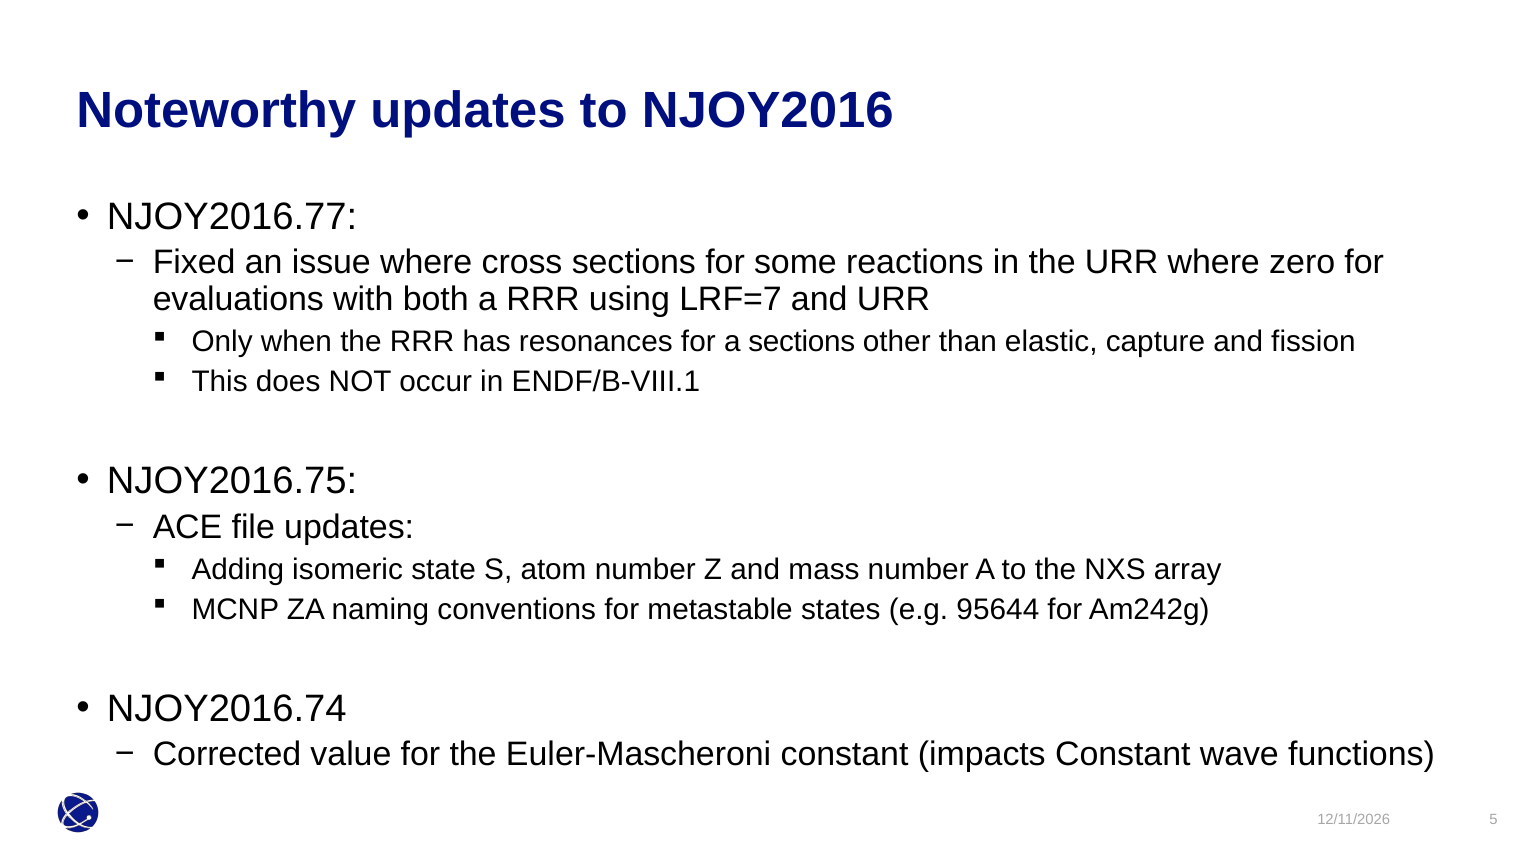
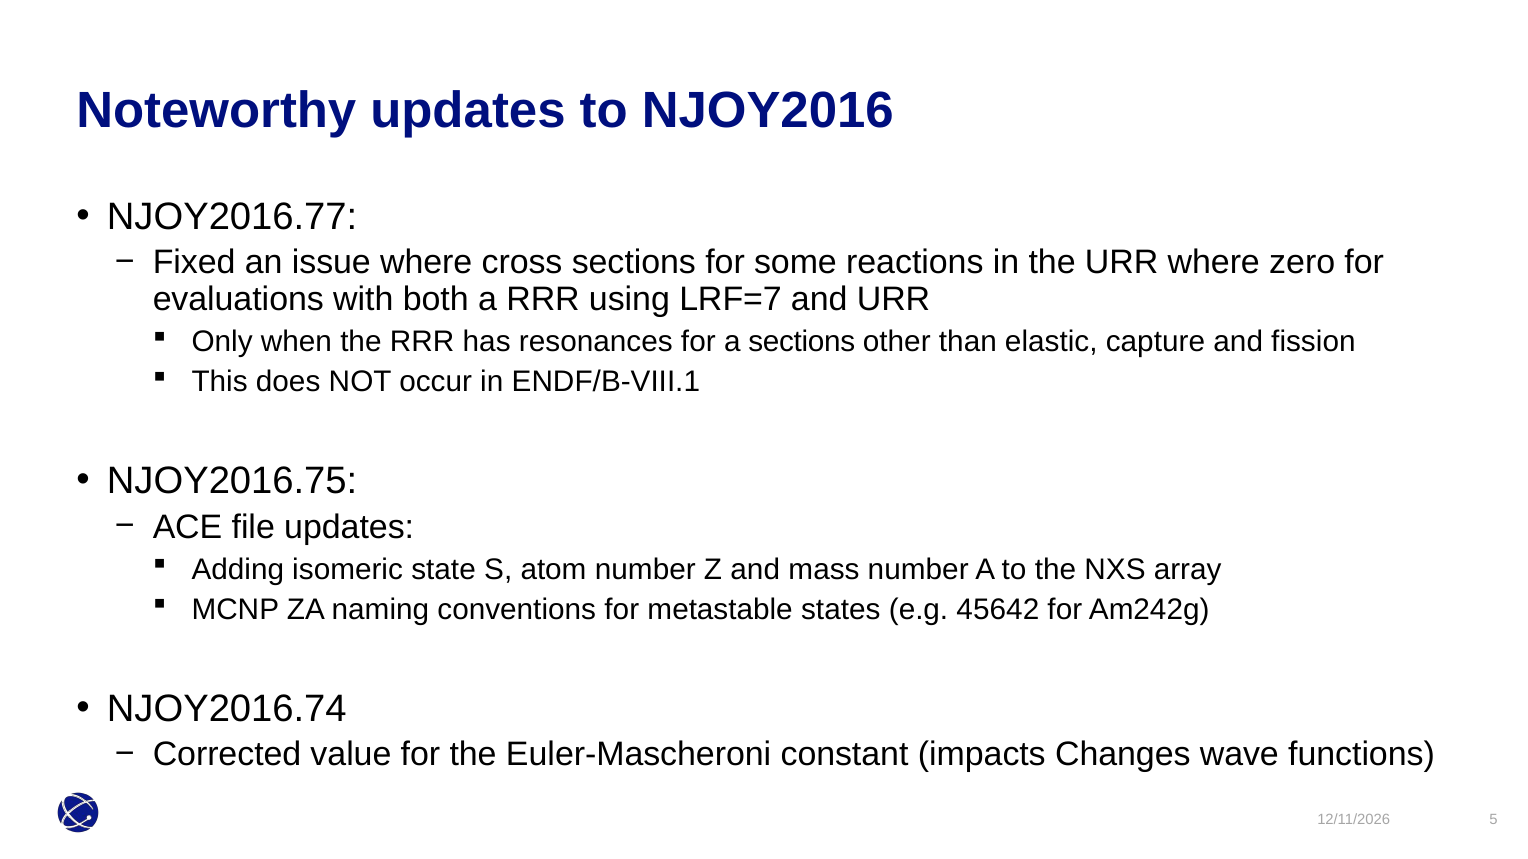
95644: 95644 -> 45642
impacts Constant: Constant -> Changes
